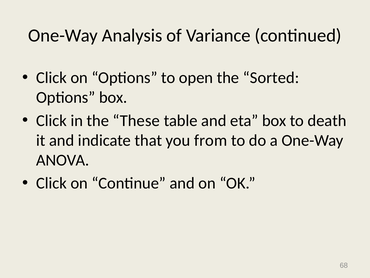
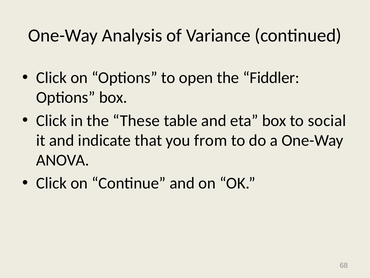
Sorted: Sorted -> Fiddler
death: death -> social
